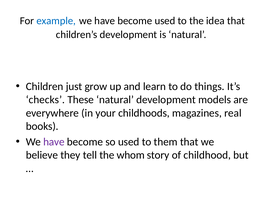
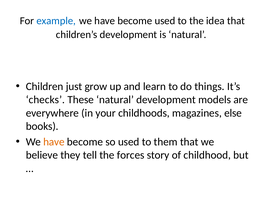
real: real -> else
have at (54, 142) colour: purple -> orange
whom: whom -> forces
